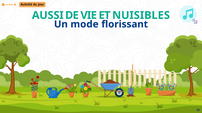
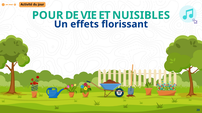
AUSSI: AUSSI -> POUR
mode: mode -> effets
